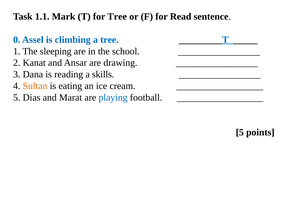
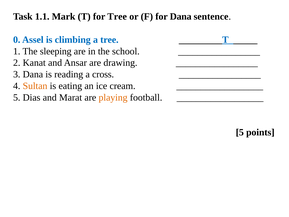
for Read: Read -> Dana
skills: skills -> cross
playing colour: blue -> orange
